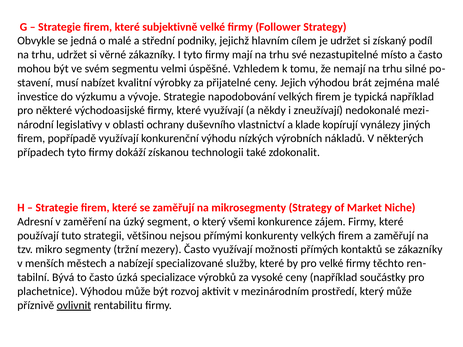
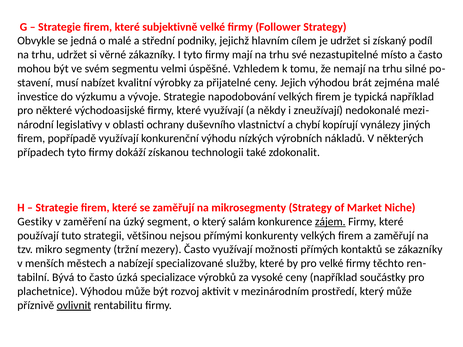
klade: klade -> chybí
Adresní: Adresní -> Gestiky
všemi: všemi -> salám
zájem underline: none -> present
